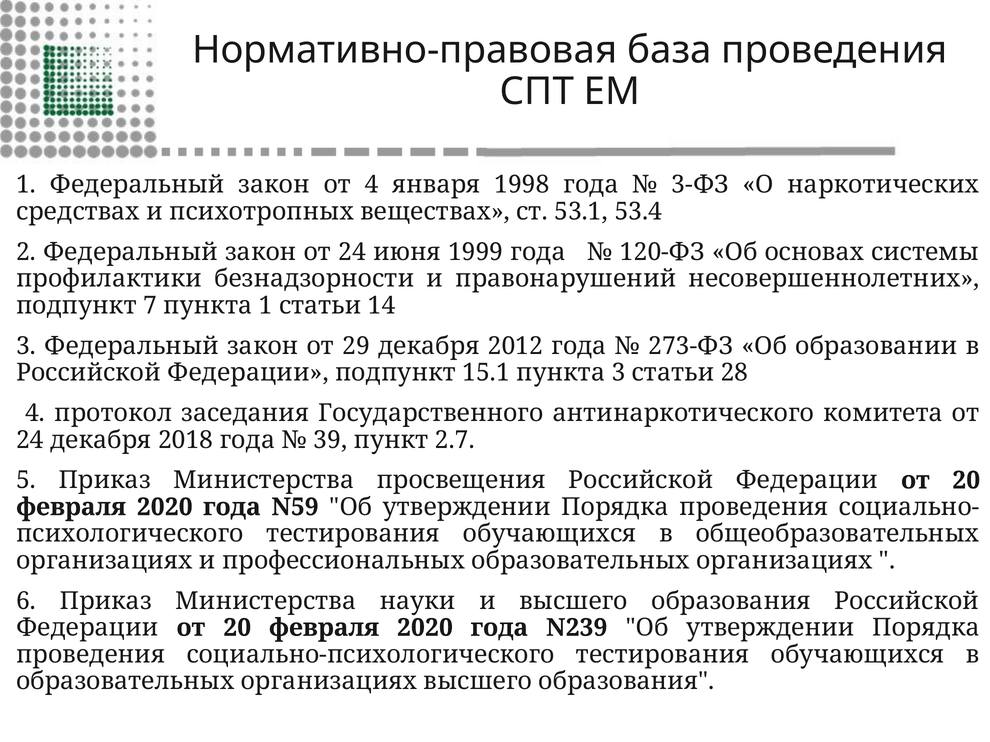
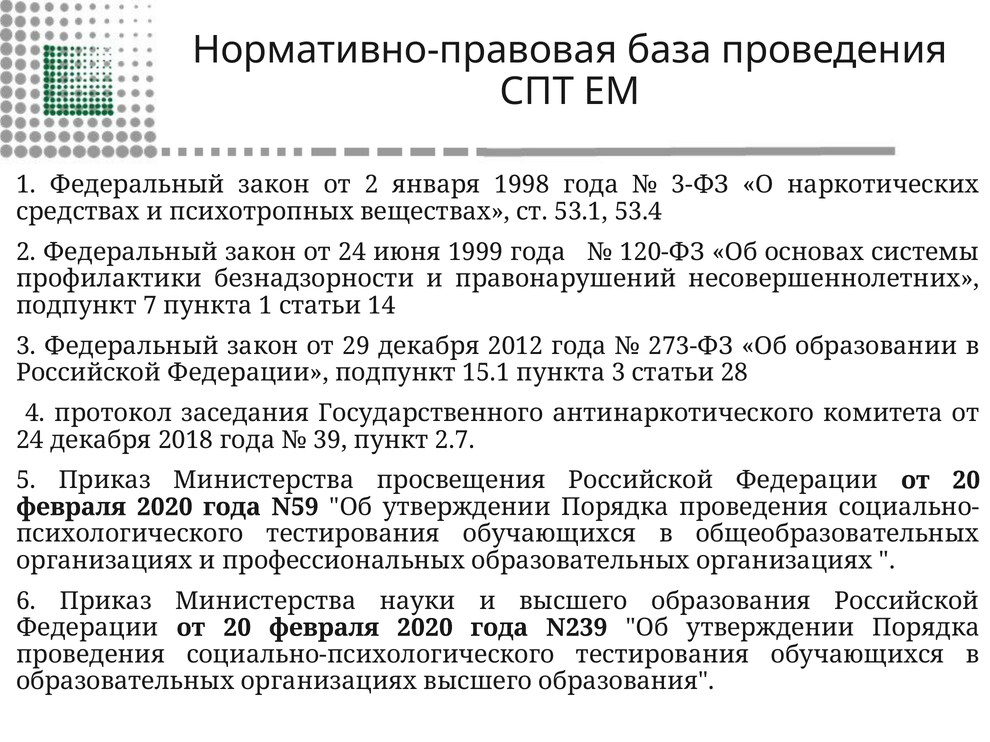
от 4: 4 -> 2
